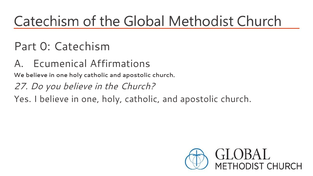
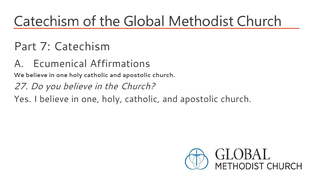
0: 0 -> 7
